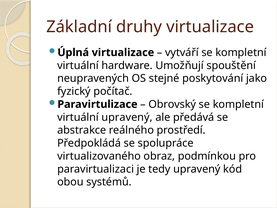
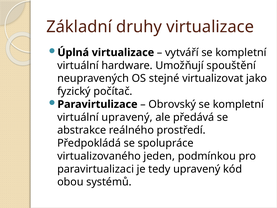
poskytování: poskytování -> virtualizovat
obraz: obraz -> jeden
